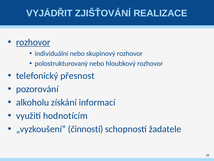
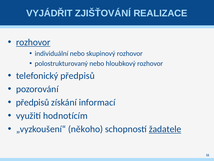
telefonický přesnost: přesnost -> předpisů
alkoholu at (33, 102): alkoholu -> předpisů
činností: činností -> někoho
žadatele underline: none -> present
